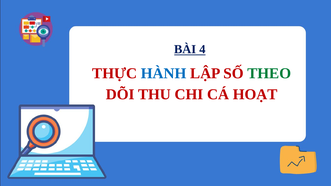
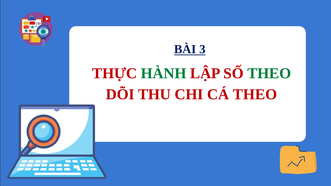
4: 4 -> 3
HÀNH colour: blue -> green
CÁ HOẠT: HOẠT -> THEO
